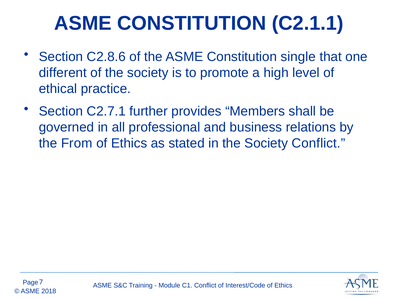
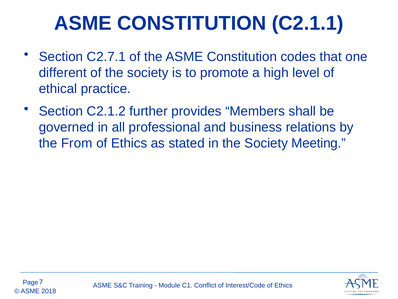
C2.8.6: C2.8.6 -> C2.7.1
single: single -> codes
C2.7.1: C2.7.1 -> C2.1.2
Society Conflict: Conflict -> Meeting
